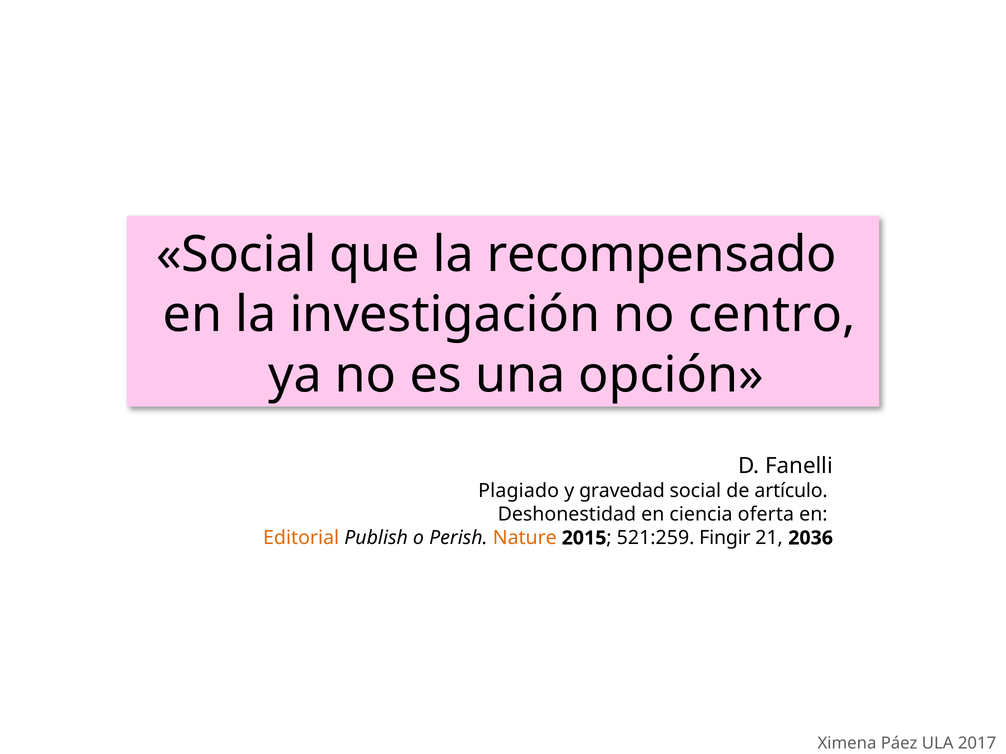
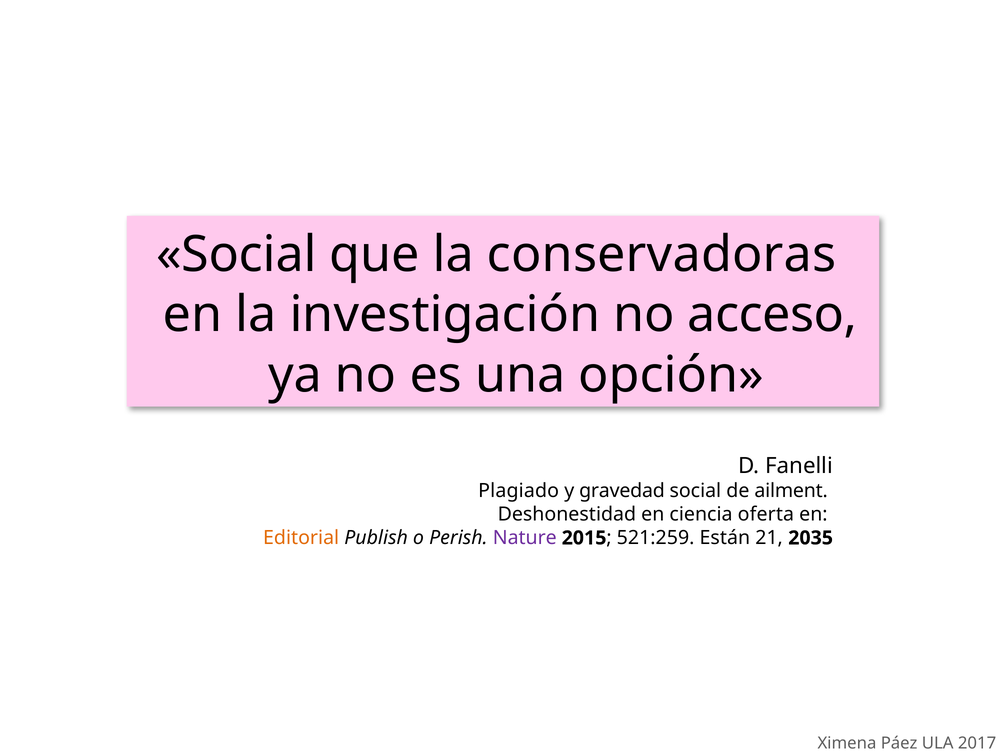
recompensado: recompensado -> conservadoras
centro: centro -> acceso
artículo: artículo -> ailment
Nature colour: orange -> purple
Fingir: Fingir -> Están
2036: 2036 -> 2035
